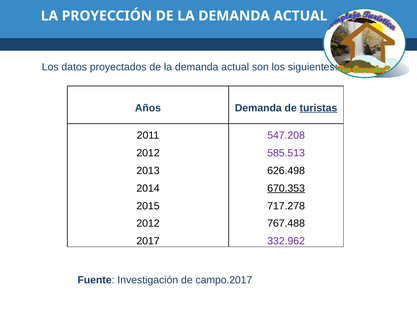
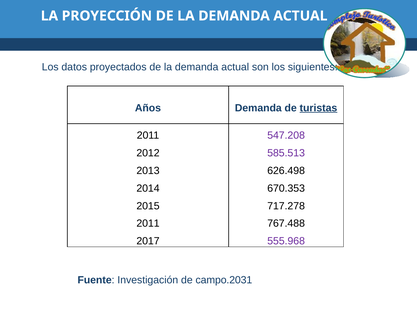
670.353 underline: present -> none
2012 at (148, 223): 2012 -> 2011
332.962: 332.962 -> 555.968
campo.2017: campo.2017 -> campo.2031
